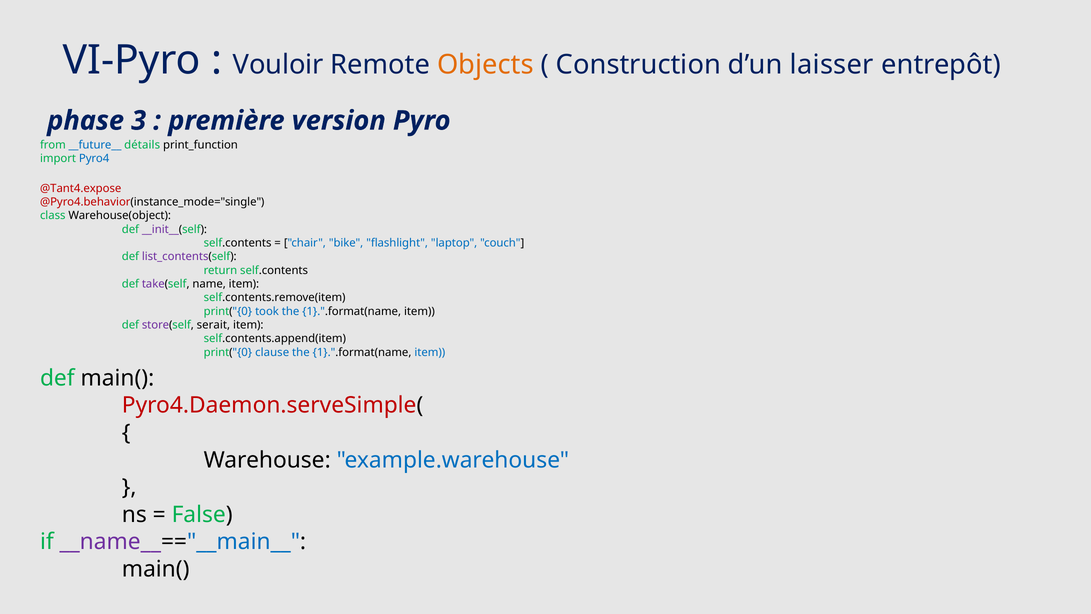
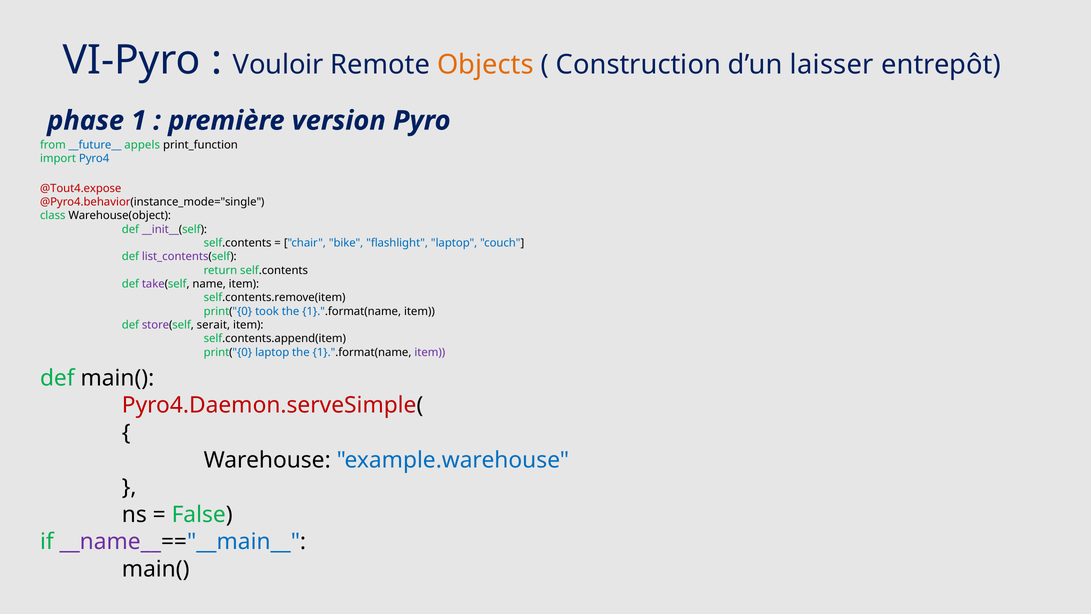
3: 3 -> 1
détails: détails -> appels
@Tant4.expose: @Tant4.expose -> @Tout4.expose
print("{0 clause: clause -> laptop
item at (430, 352) colour: blue -> purple
